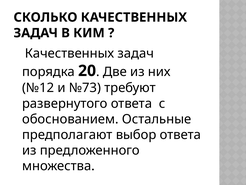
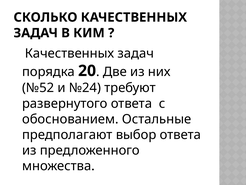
№12: №12 -> №52
№73: №73 -> №24
